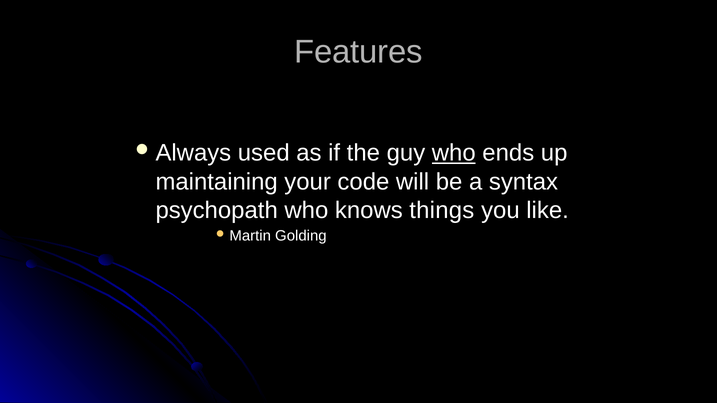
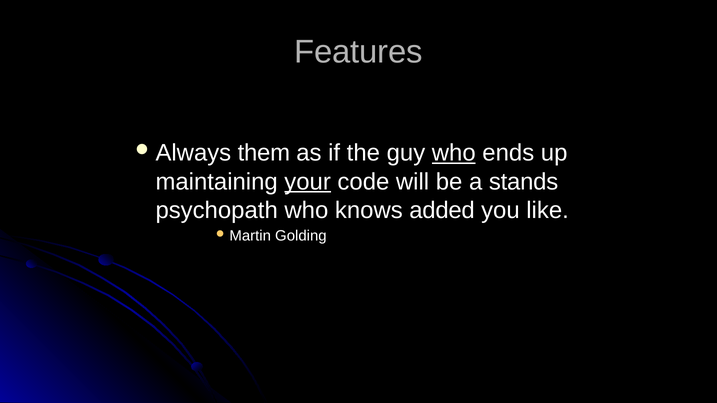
used: used -> them
your underline: none -> present
syntax: syntax -> stands
things: things -> added
